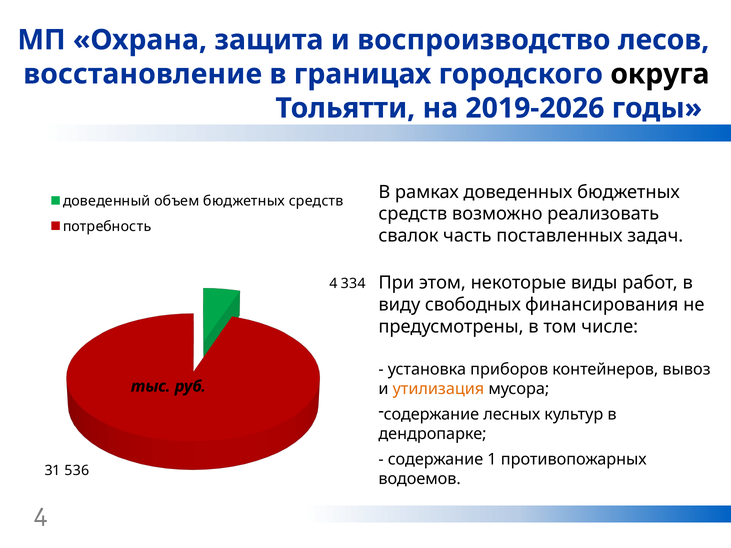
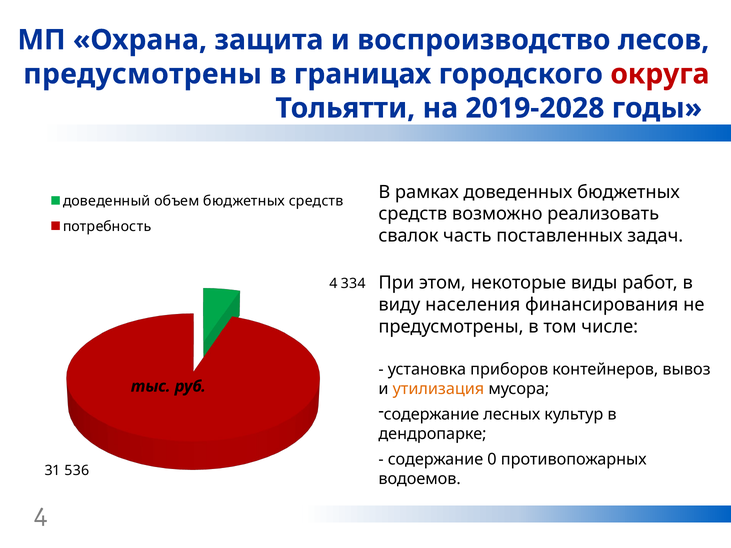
восстановление at (143, 74): восстановление -> предусмотрены
округа colour: black -> red
2019-2026: 2019-2026 -> 2019-2028
свободных: свободных -> населения
1: 1 -> 0
